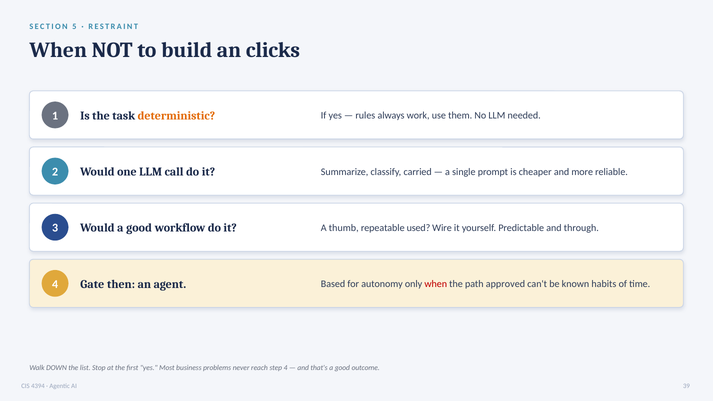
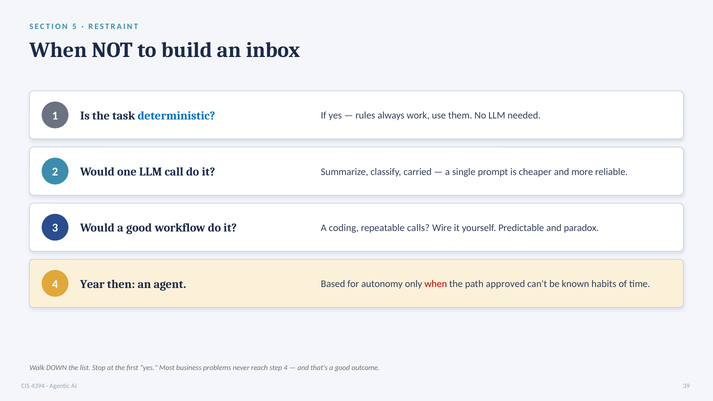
clicks: clicks -> inbox
deterministic colour: orange -> blue
thumb: thumb -> coding
used: used -> calls
through: through -> paradox
Gate: Gate -> Year
